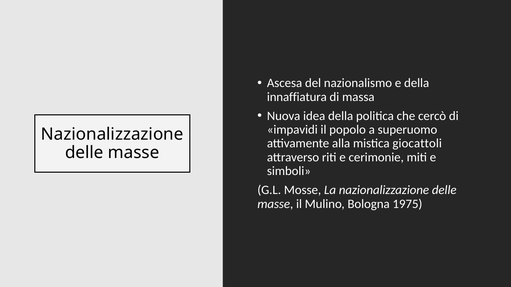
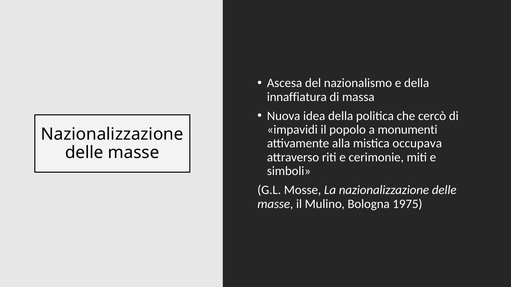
superuomo: superuomo -> monumenti
giocattoli: giocattoli -> occupava
